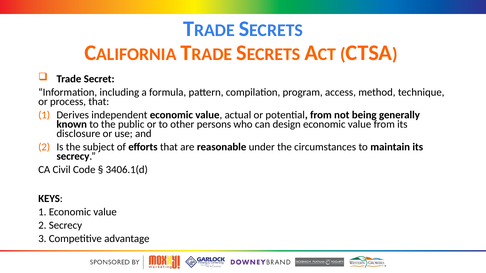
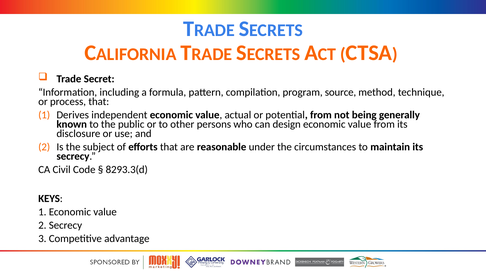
access: access -> source
3406.1(d: 3406.1(d -> 8293.3(d
